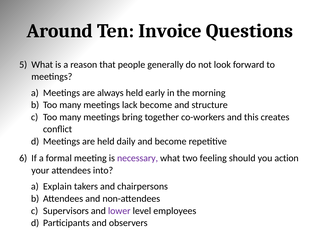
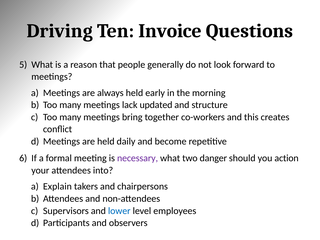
Around: Around -> Driving
lack become: become -> updated
feeling: feeling -> danger
lower colour: purple -> blue
